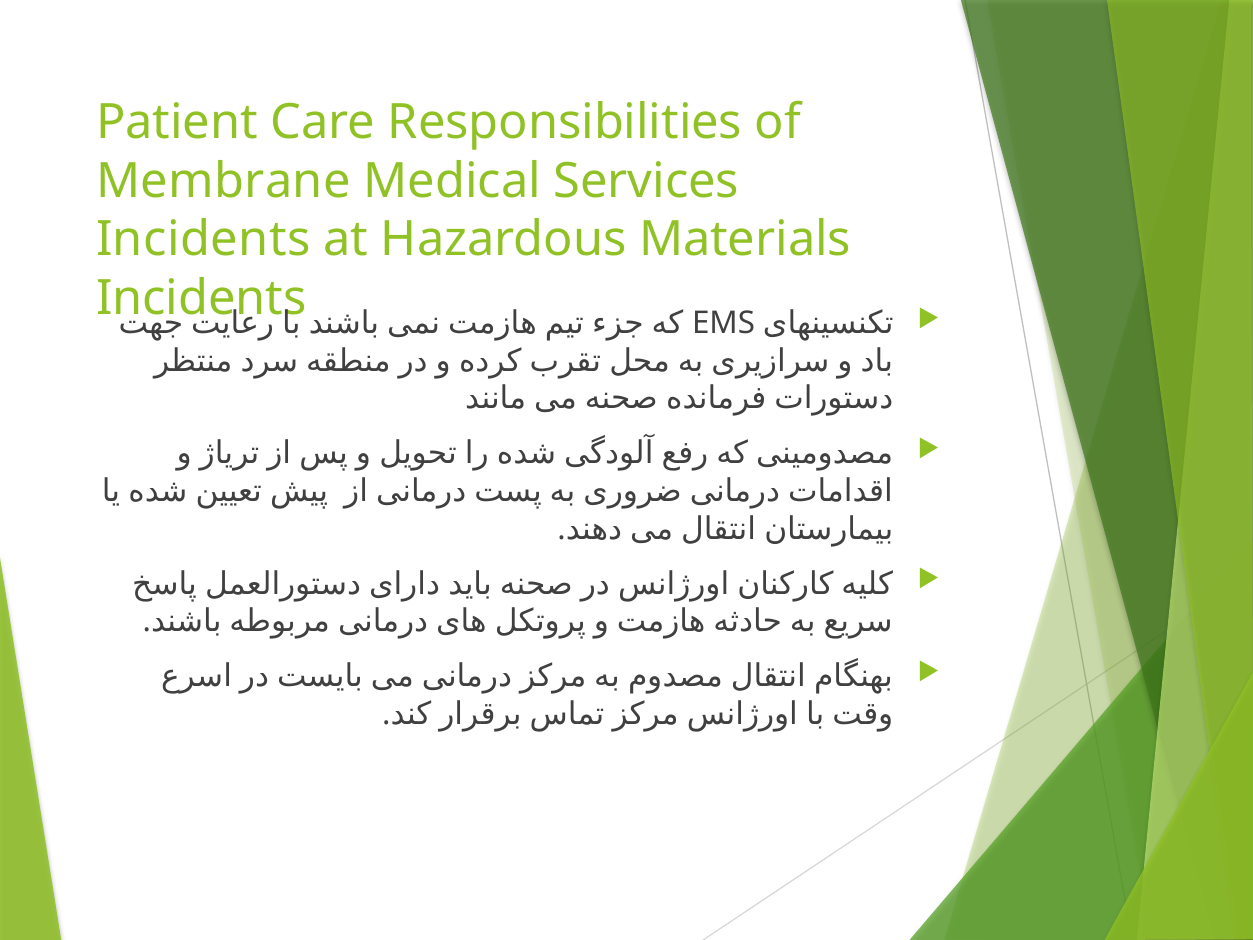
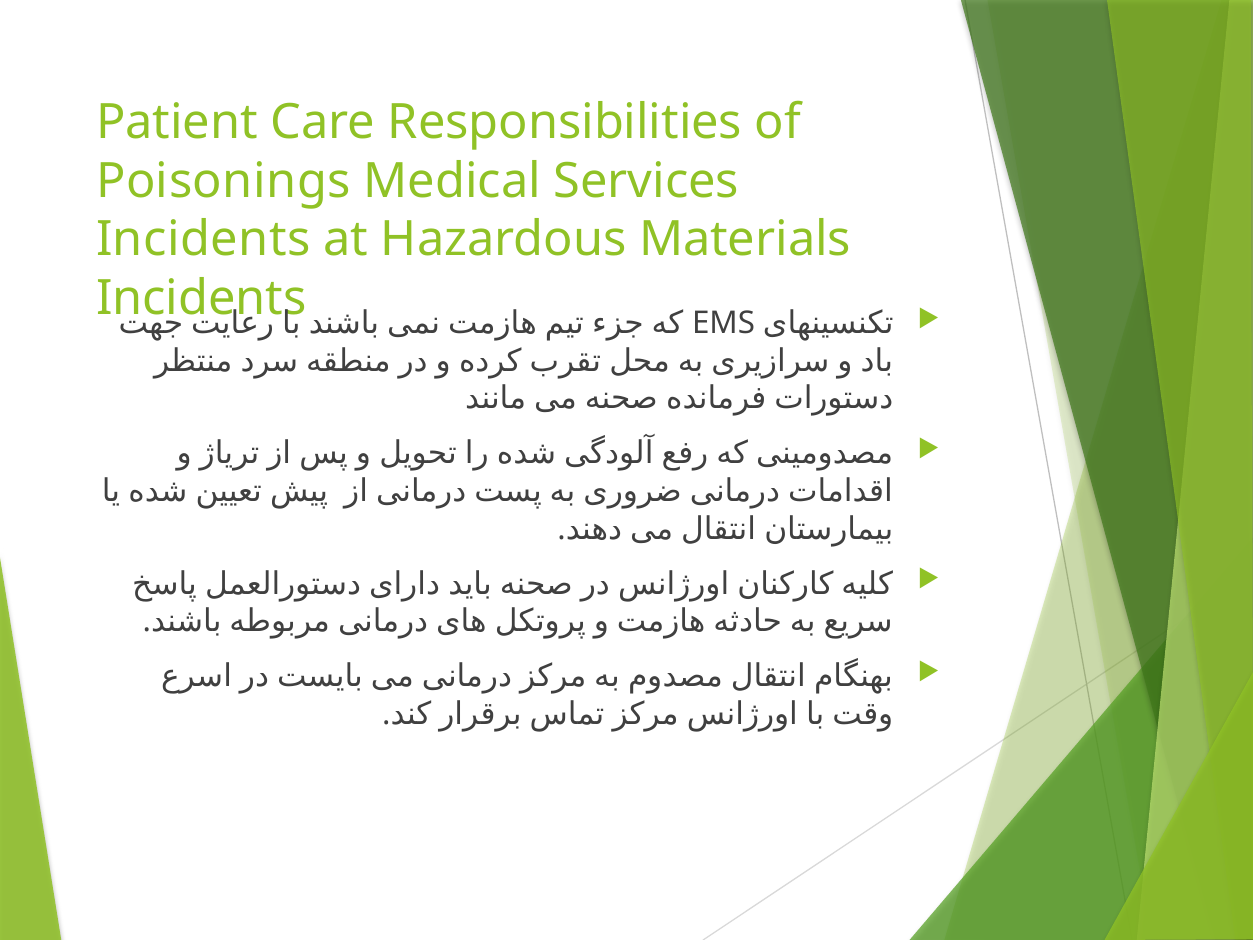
Membrane: Membrane -> Poisonings
